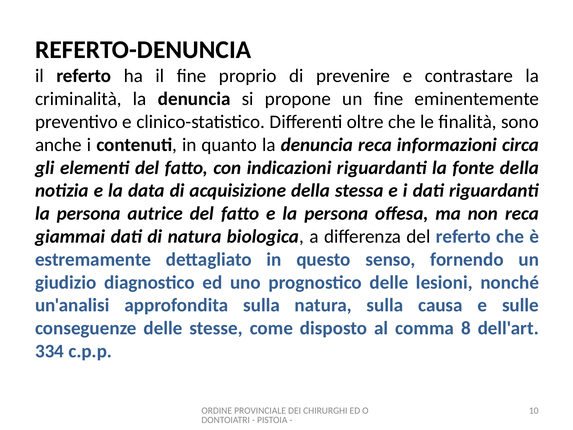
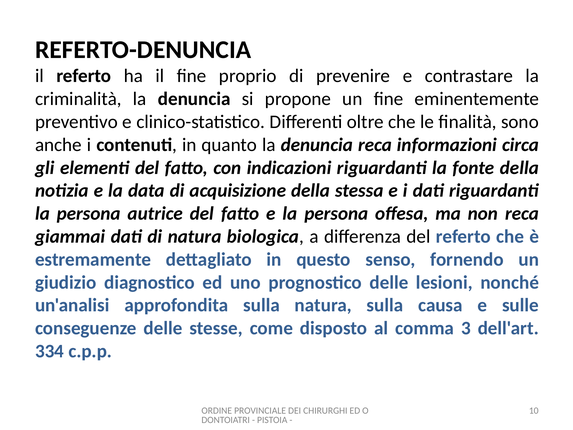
8: 8 -> 3
